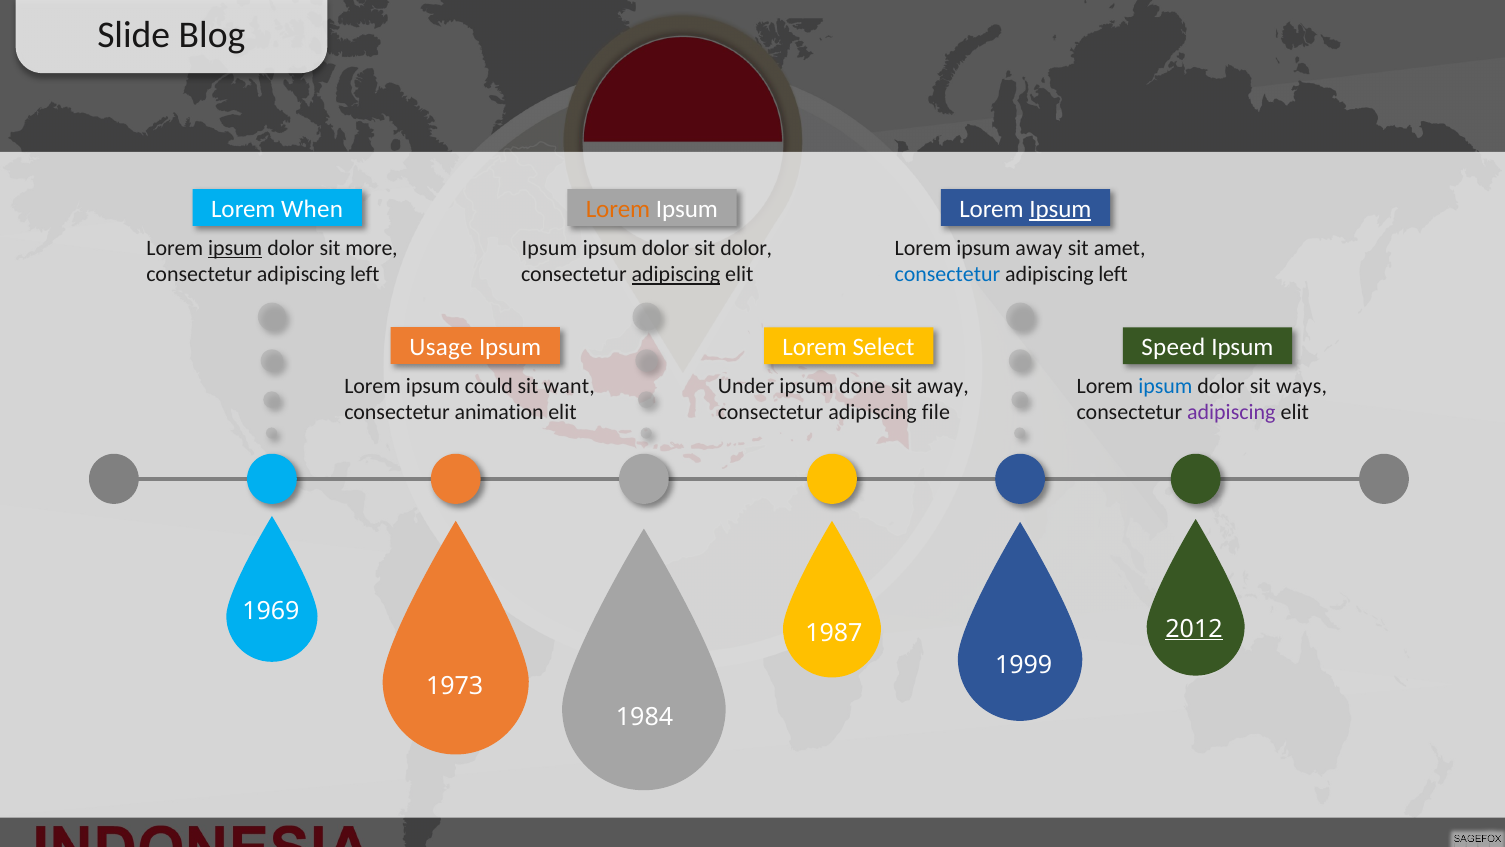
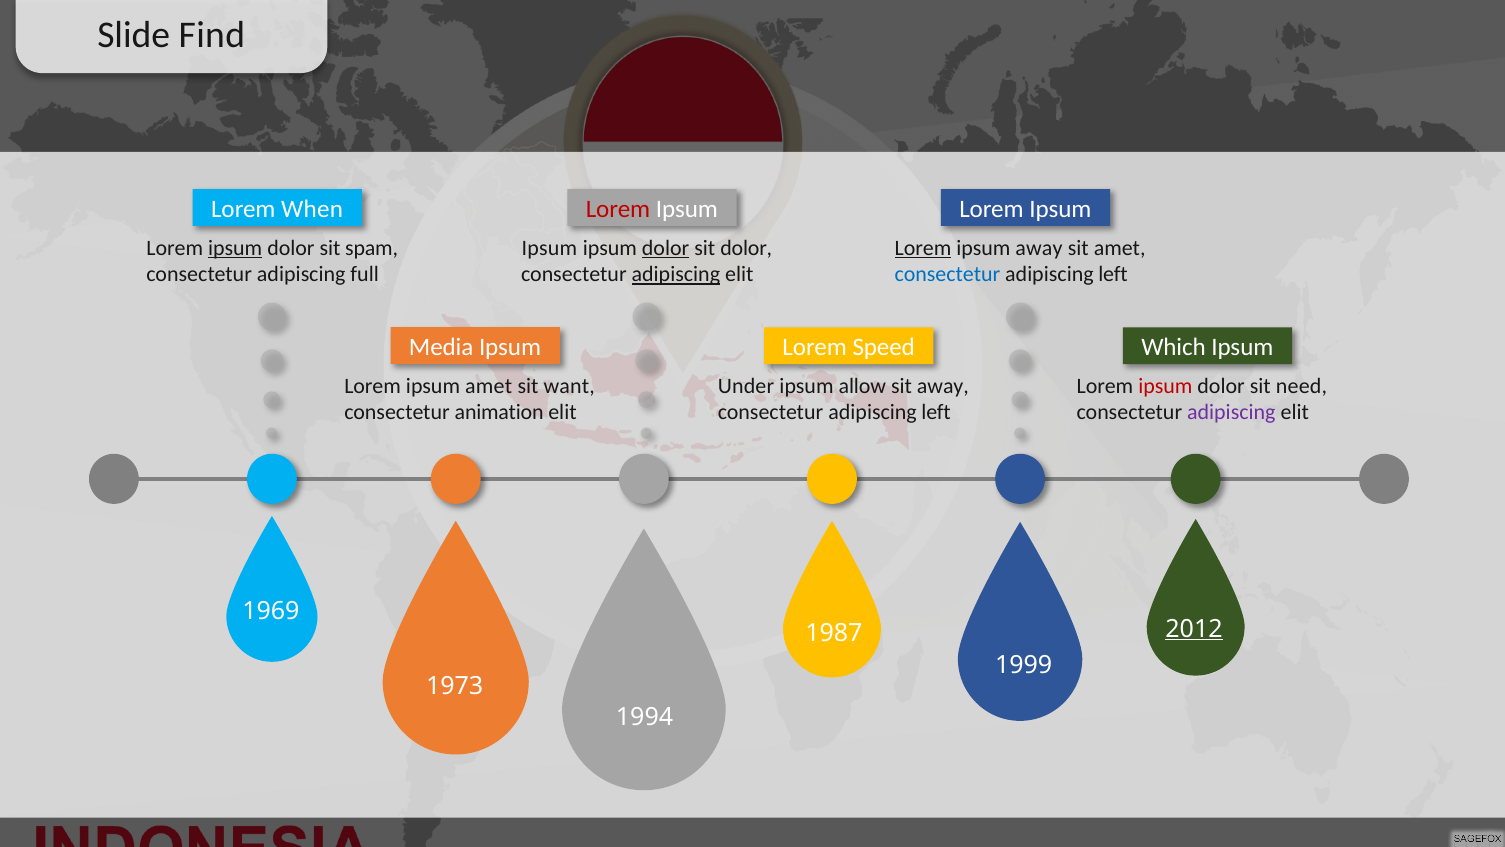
Blog: Blog -> Find
Lorem at (618, 209) colour: orange -> red
Ipsum at (1060, 209) underline: present -> none
more: more -> spam
dolor at (666, 248) underline: none -> present
Lorem at (923, 248) underline: none -> present
left at (365, 274): left -> full
Usage: Usage -> Media
Select: Select -> Speed
Speed: Speed -> Which
ipsum could: could -> amet
done: done -> allow
ipsum at (1165, 386) colour: blue -> red
ways: ways -> need
file at (936, 412): file -> left
1984: 1984 -> 1994
